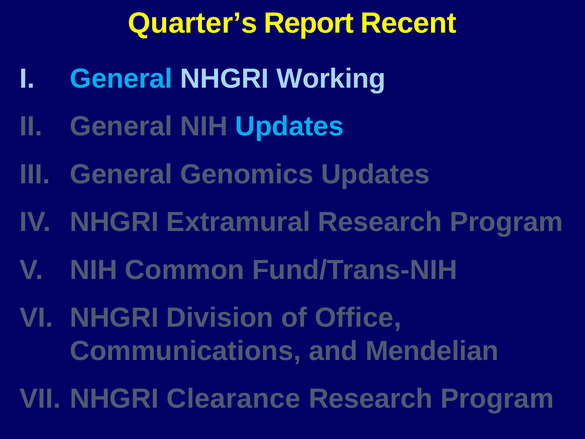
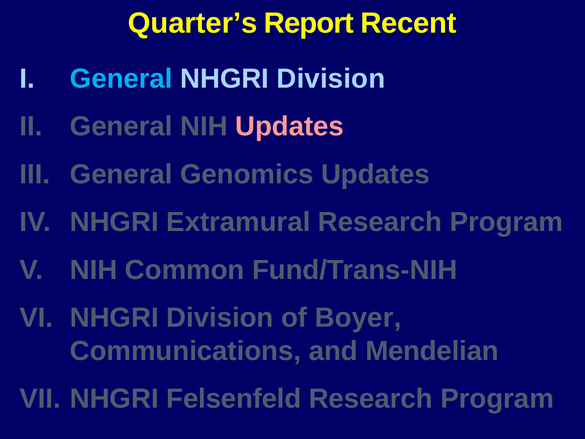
Working at (331, 79): Working -> Division
Updates at (290, 126) colour: light blue -> pink
Office: Office -> Boyer
Clearance: Clearance -> Felsenfeld
